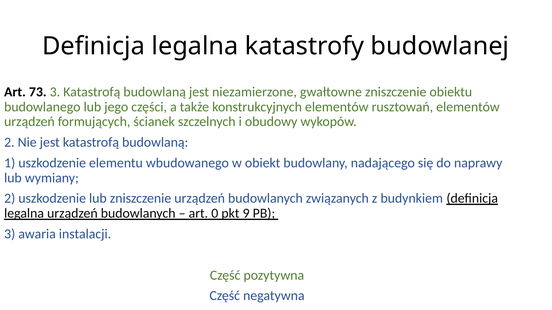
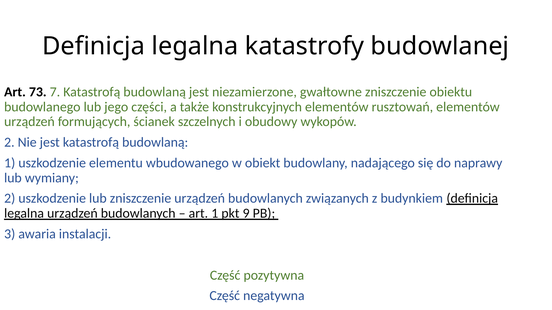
73 3: 3 -> 7
art 0: 0 -> 1
